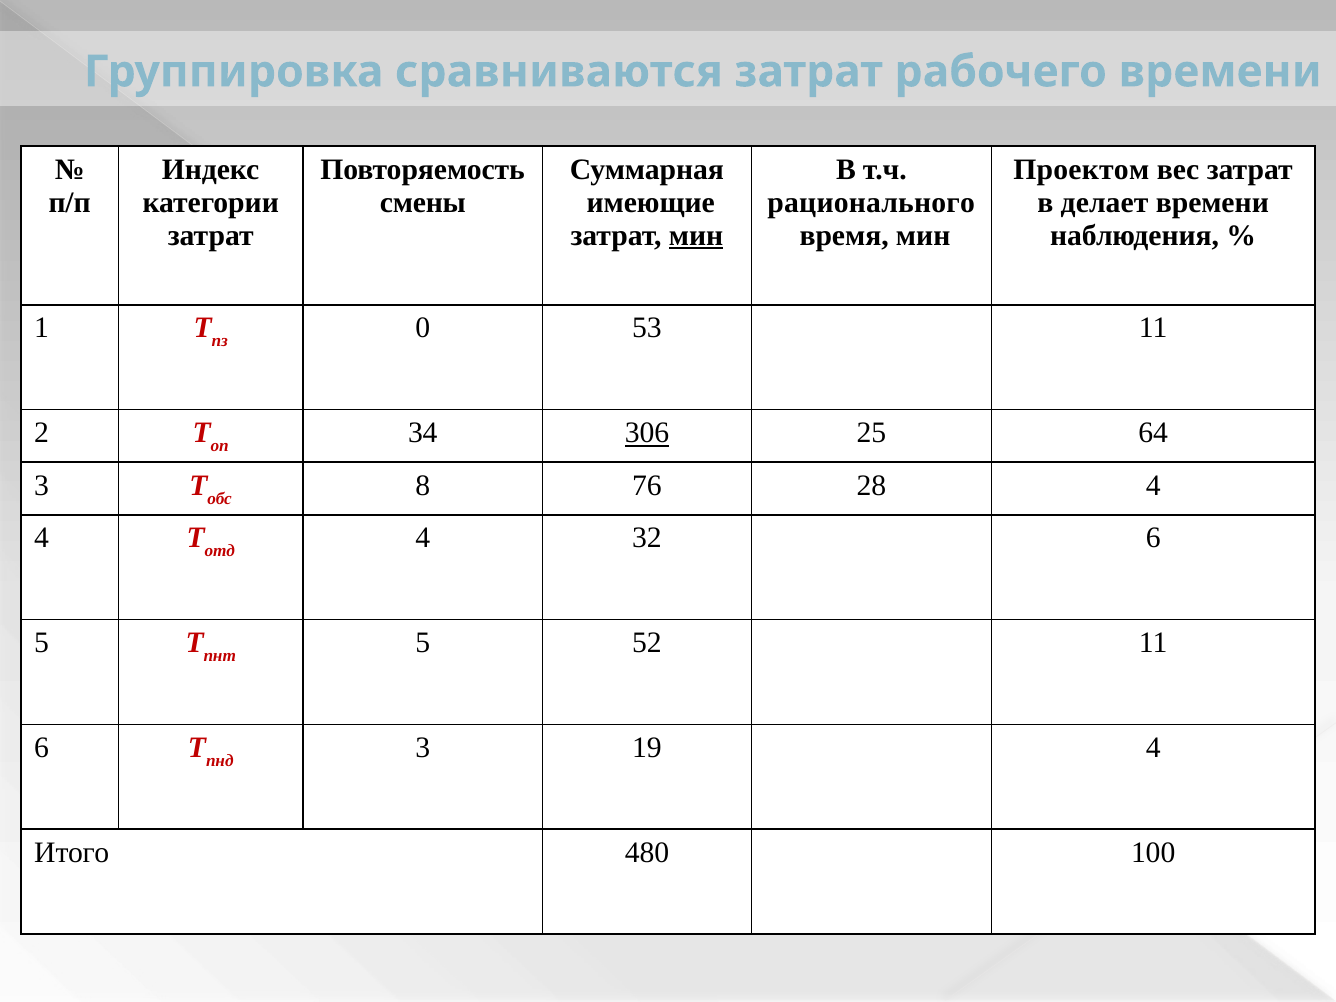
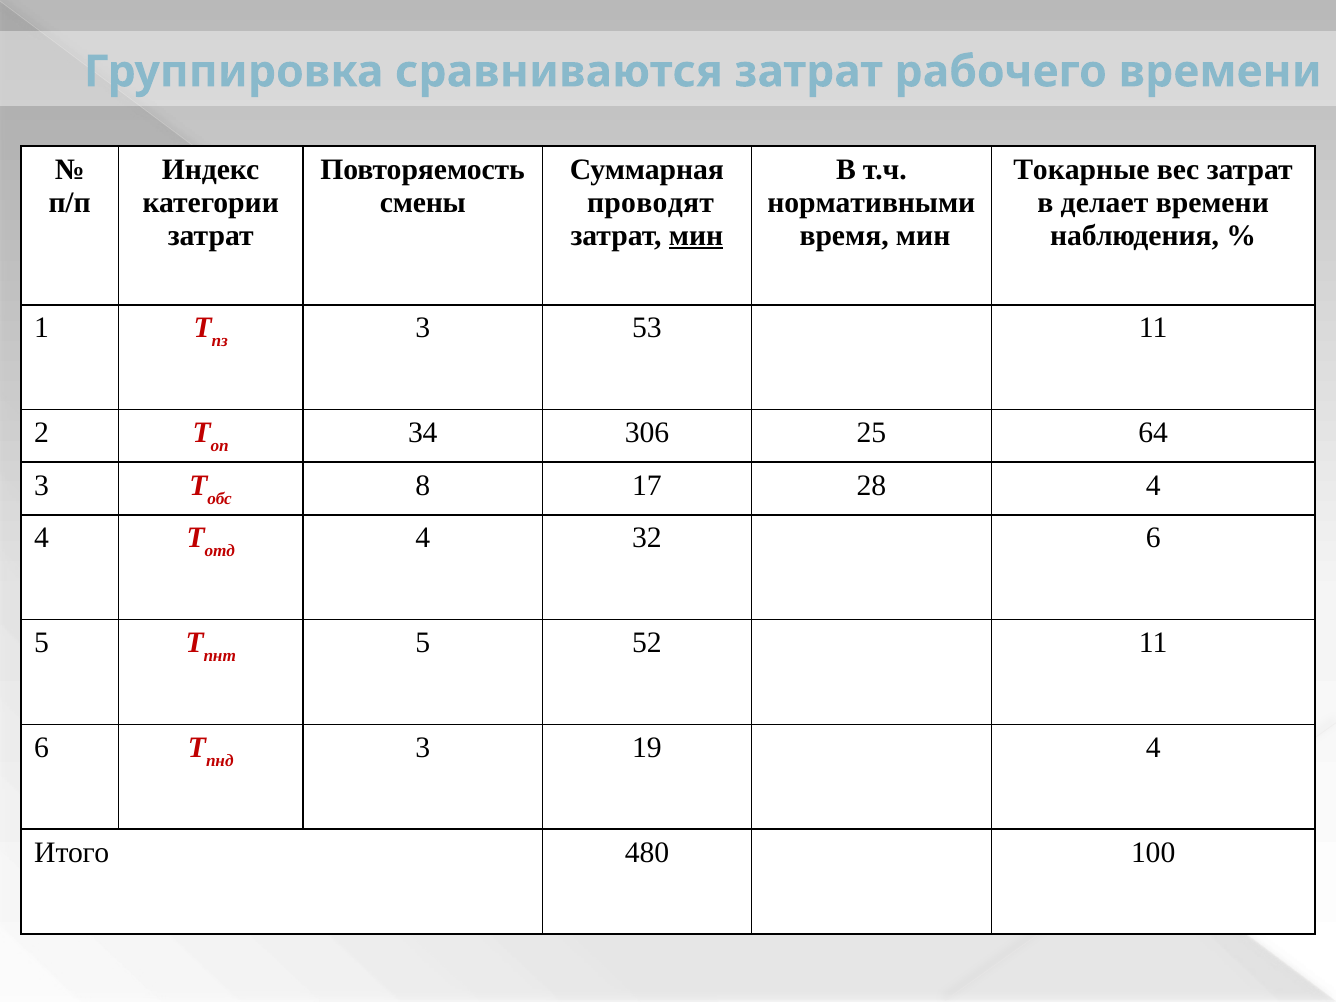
Проектом: Проектом -> Токарные
имеющие: имеющие -> проводят
рационального: рационального -> нормативными
0 at (423, 328): 0 -> 3
306 underline: present -> none
76: 76 -> 17
